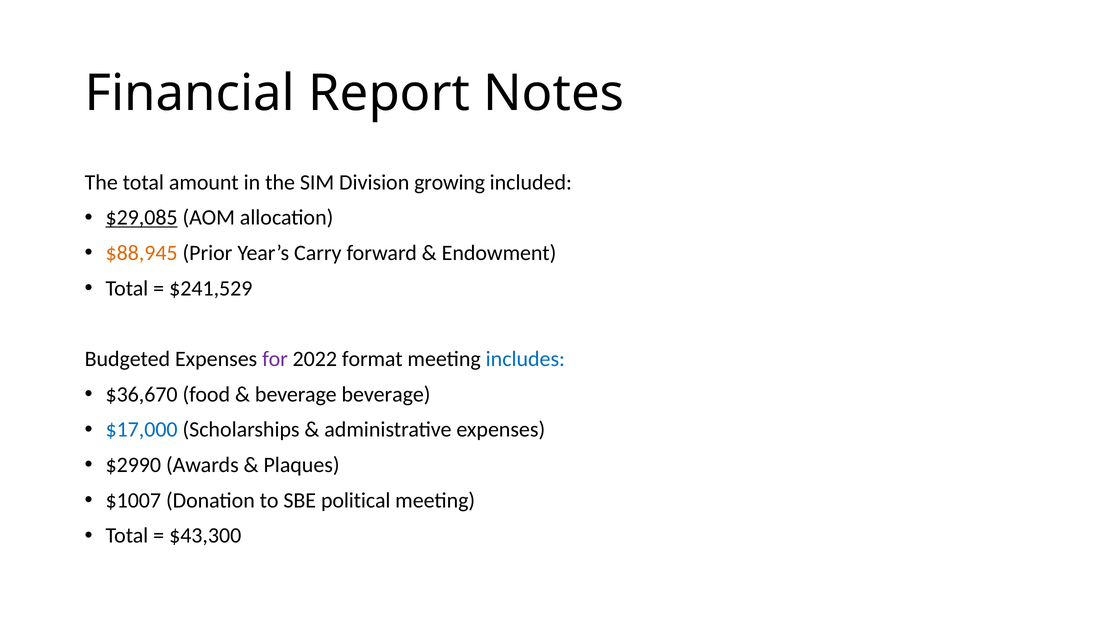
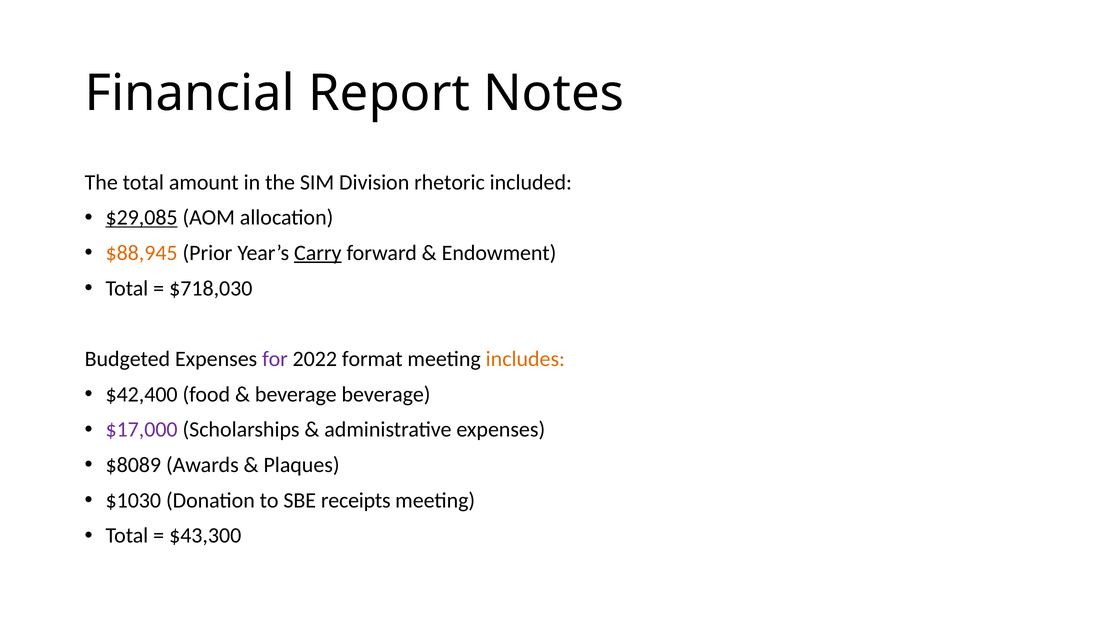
growing: growing -> rhetoric
Carry underline: none -> present
$241,529: $241,529 -> $718,030
includes colour: blue -> orange
$36,670: $36,670 -> $42,400
$17,000 colour: blue -> purple
$2990: $2990 -> $8089
$1007: $1007 -> $1030
political: political -> receipts
